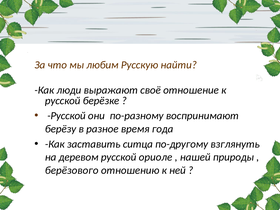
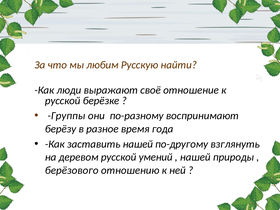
Русской at (66, 116): Русской -> Группы
заставить ситца: ситца -> нашей
ориоле: ориоле -> умений
